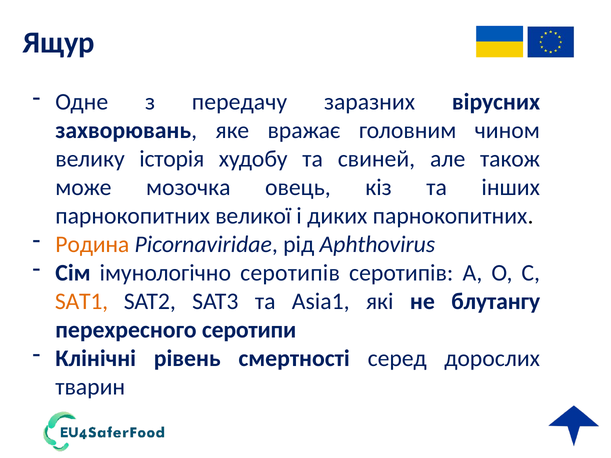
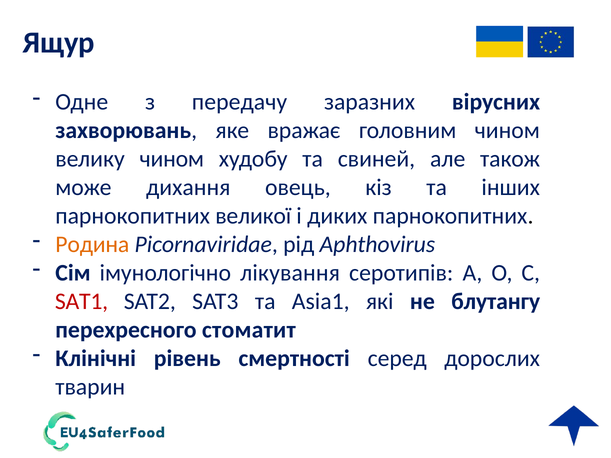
велику історія: історія -> чином
мозочка: мозочка -> дихання
імунологічно серотипів: серотипів -> лікування
SAT1 colour: orange -> red
серотипи: серотипи -> стоматит
